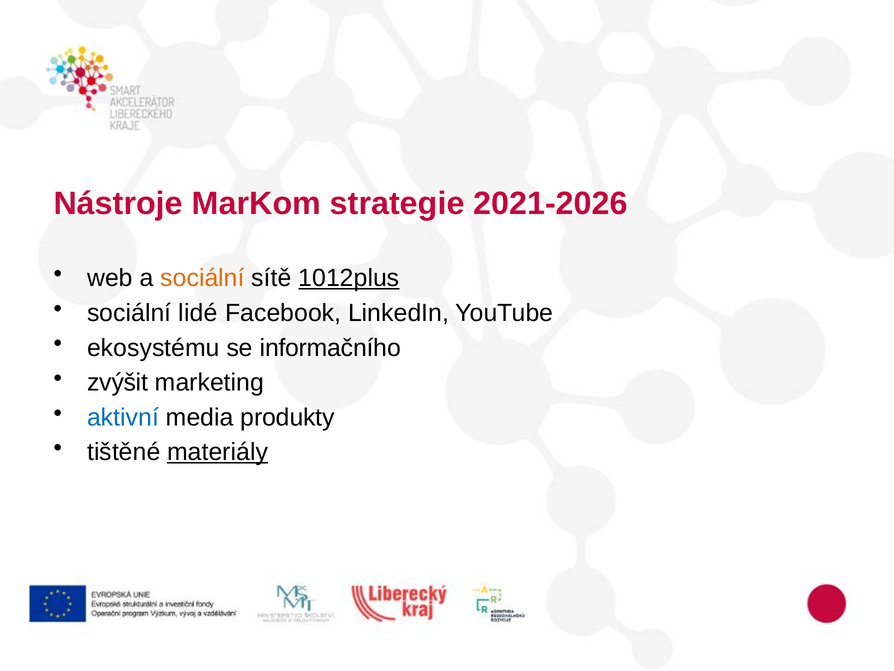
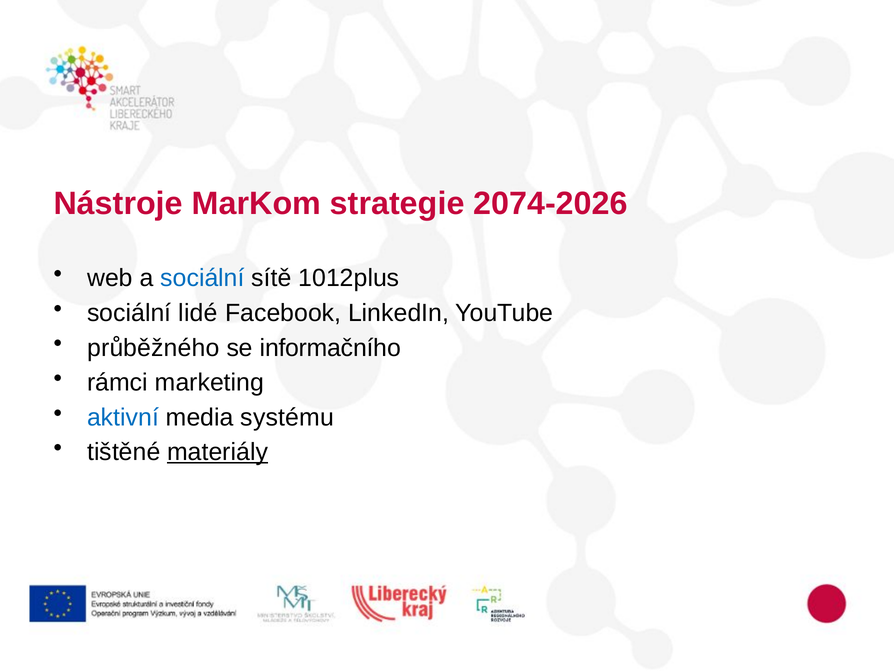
2021-2026: 2021-2026 -> 2074-2026
sociální at (202, 278) colour: orange -> blue
1012plus underline: present -> none
ekosystému: ekosystému -> průběžného
zvýšit: zvýšit -> rámci
produkty: produkty -> systému
